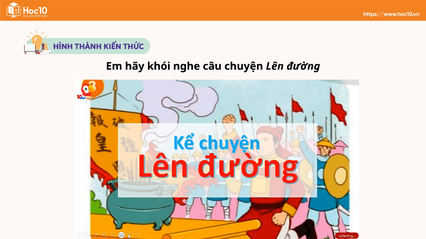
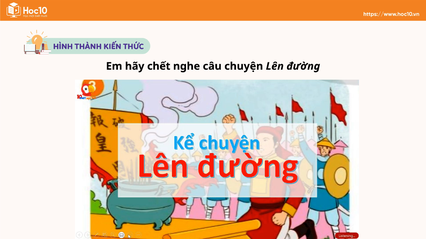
khói: khói -> chết
